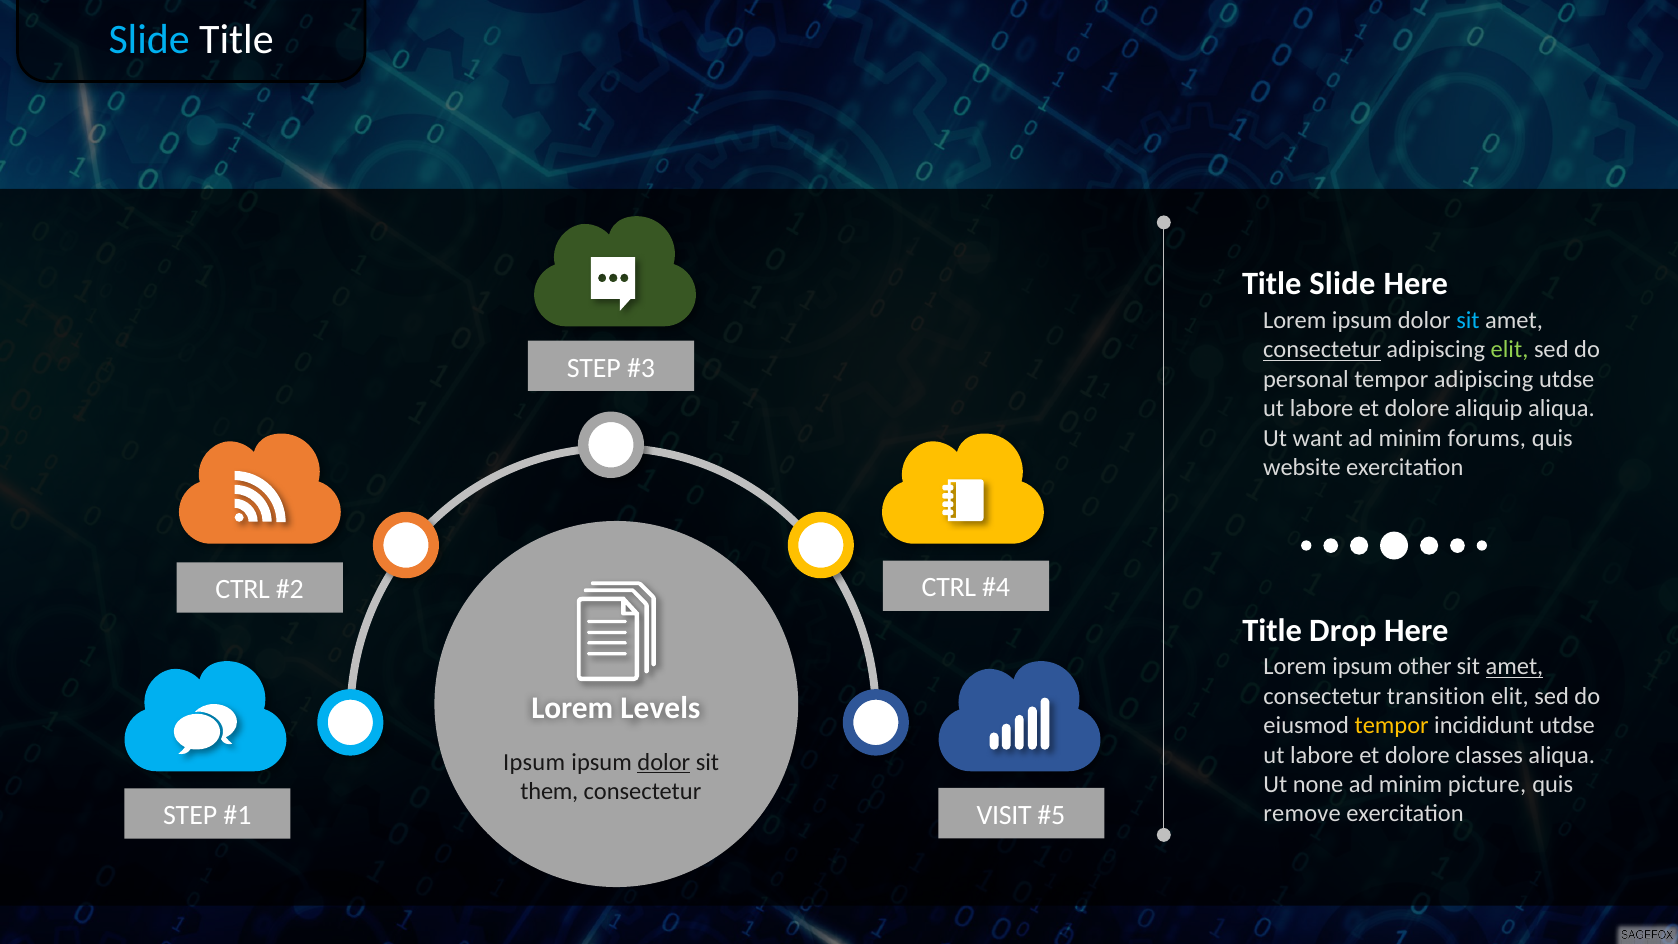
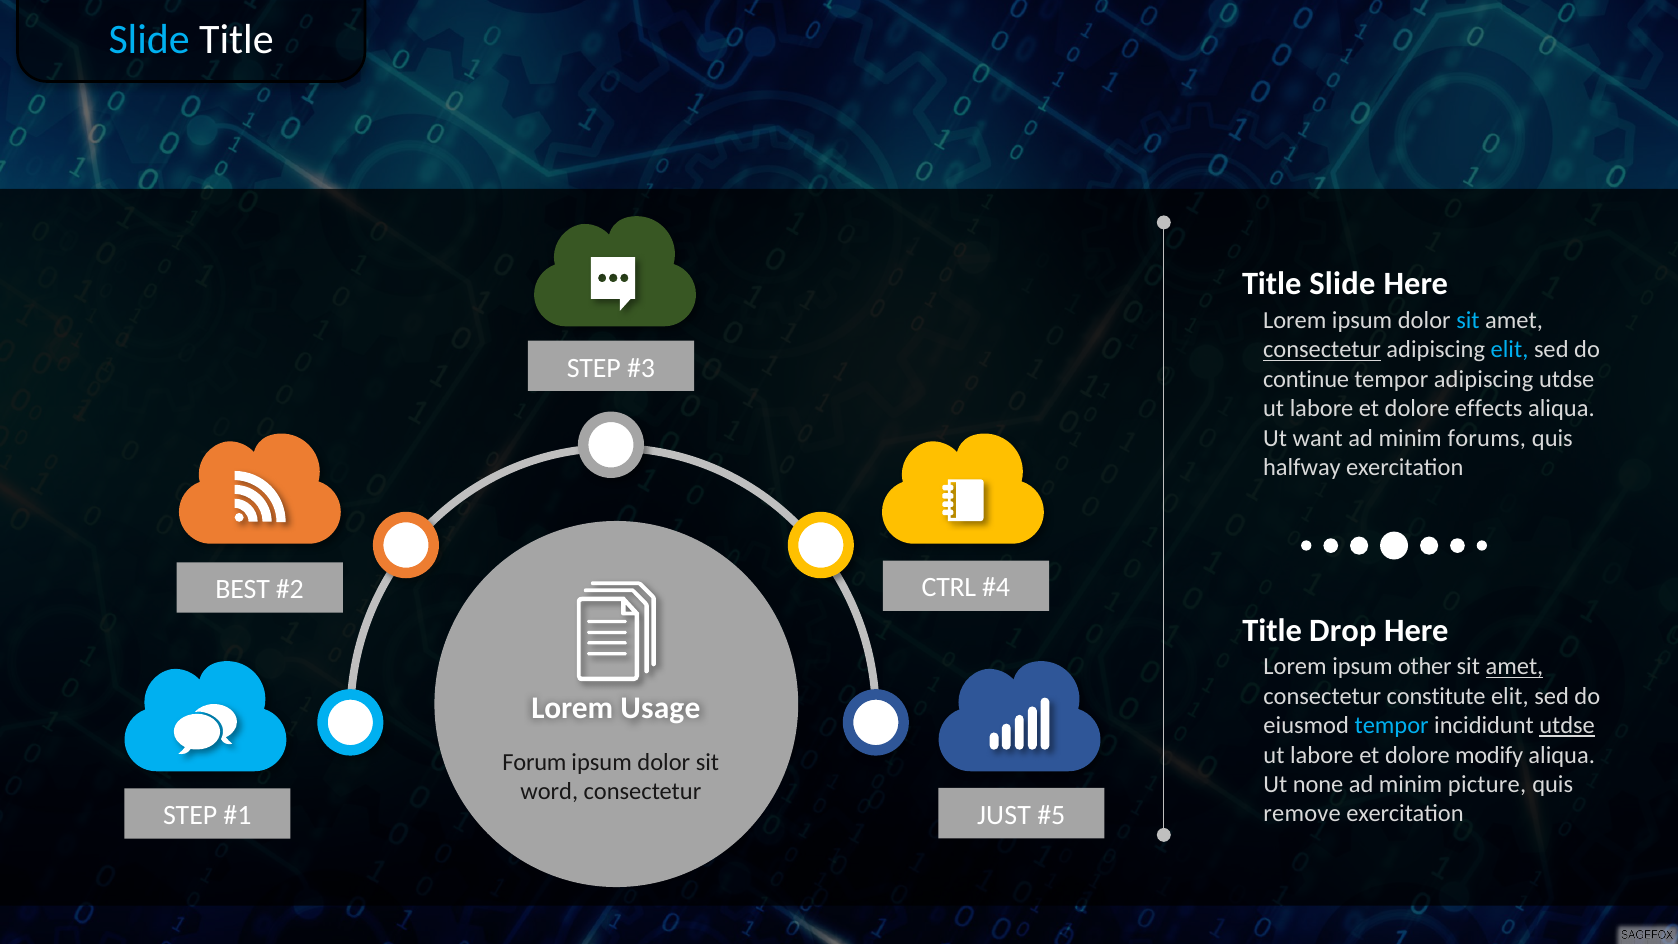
elit at (1510, 350) colour: light green -> light blue
personal: personal -> continue
aliquip: aliquip -> effects
website: website -> halfway
CTRL at (243, 589): CTRL -> BEST
transition: transition -> constitute
Levels: Levels -> Usage
tempor at (1392, 726) colour: yellow -> light blue
utdse at (1567, 726) underline: none -> present
classes: classes -> modify
Ipsum at (534, 762): Ipsum -> Forum
dolor at (664, 762) underline: present -> none
them: them -> word
VISIT: VISIT -> JUST
